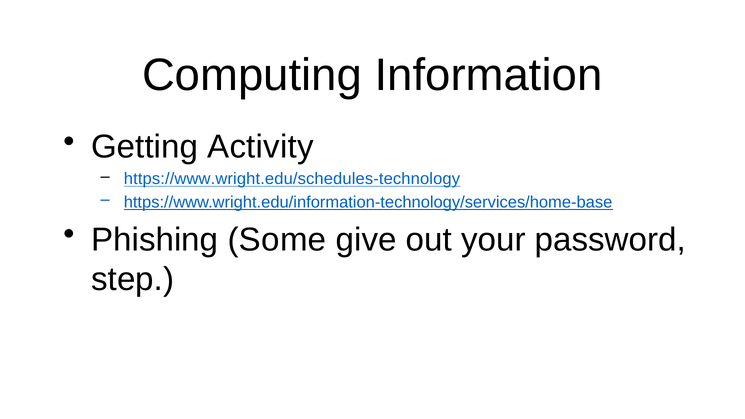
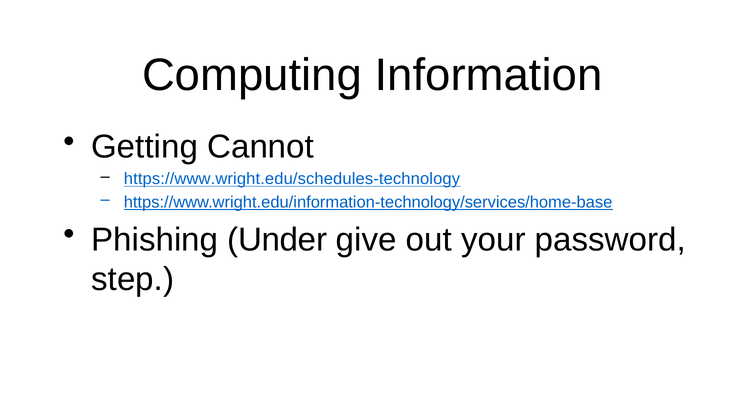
Activity: Activity -> Cannot
Some: Some -> Under
